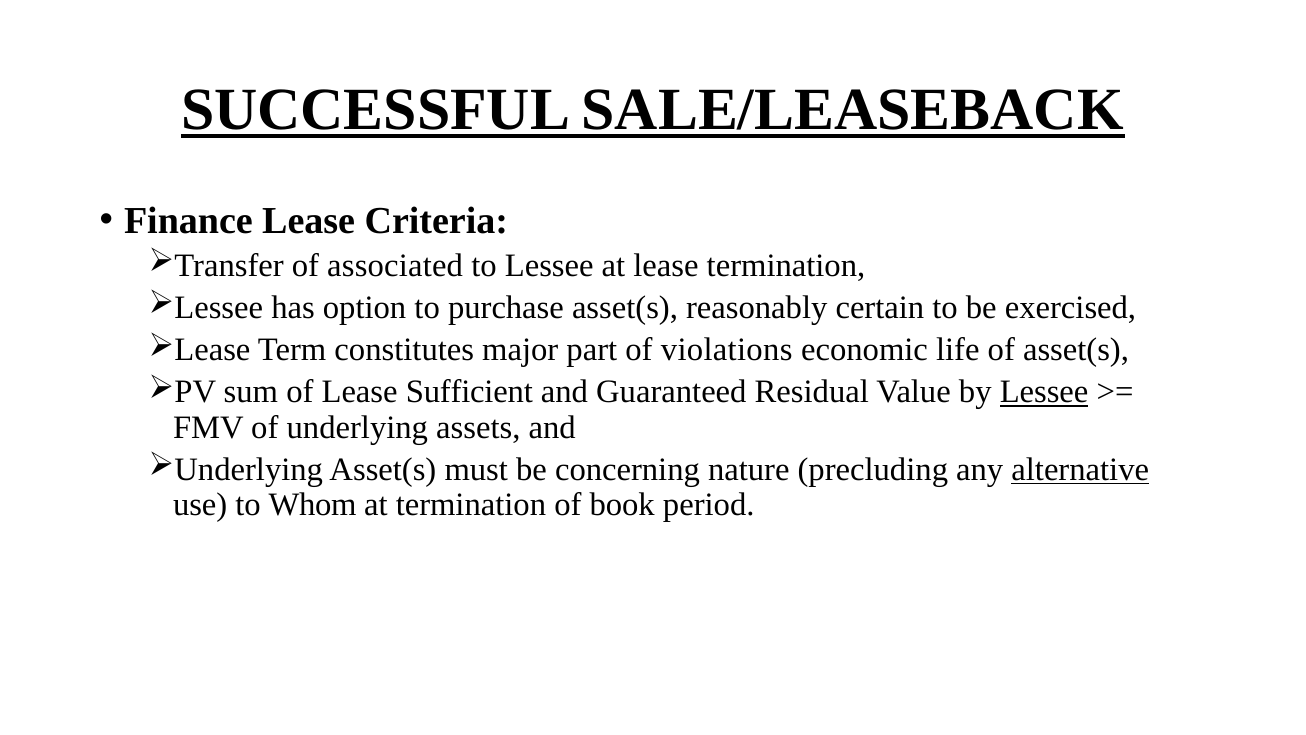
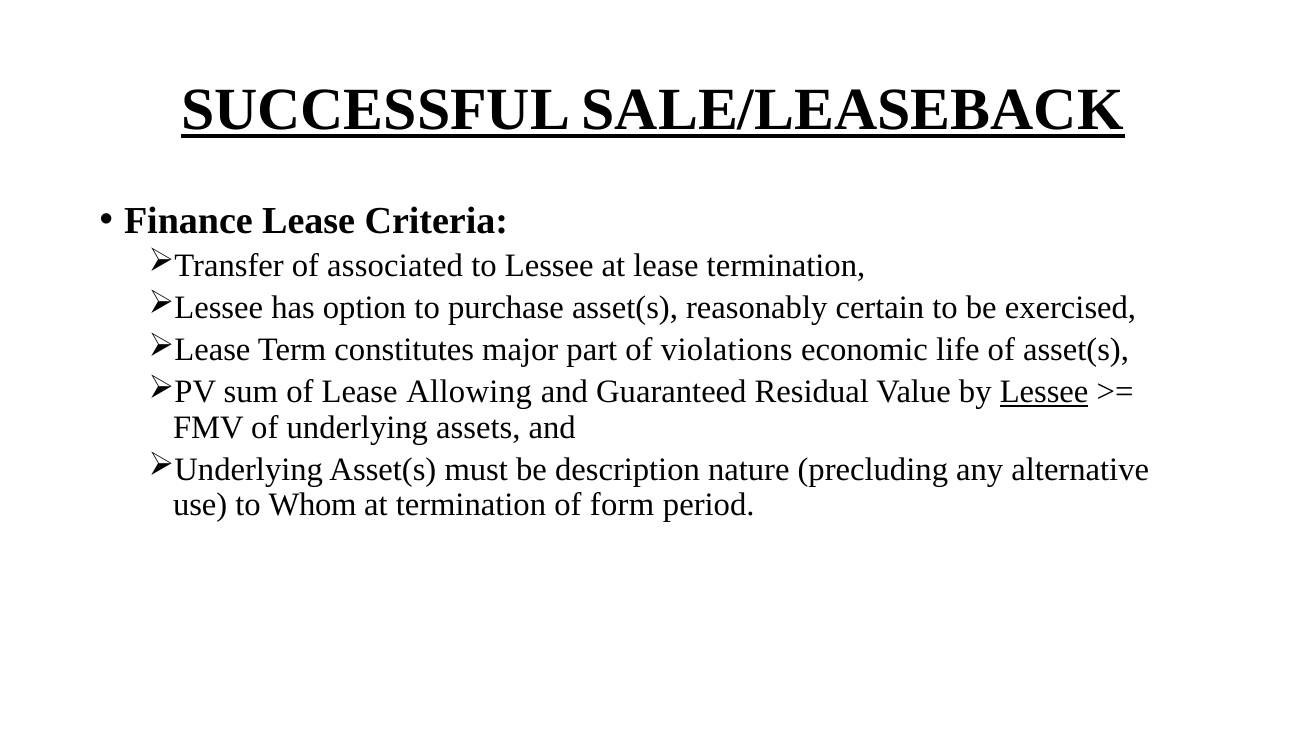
Sufficient: Sufficient -> Allowing
concerning: concerning -> description
alternative underline: present -> none
book: book -> form
